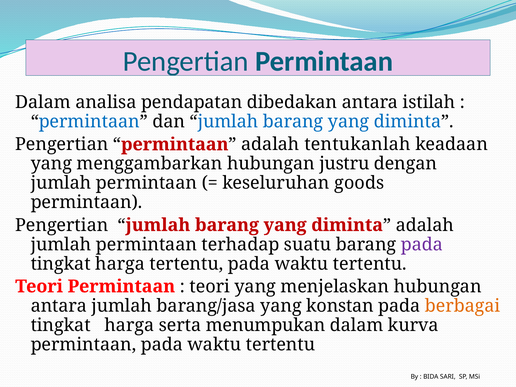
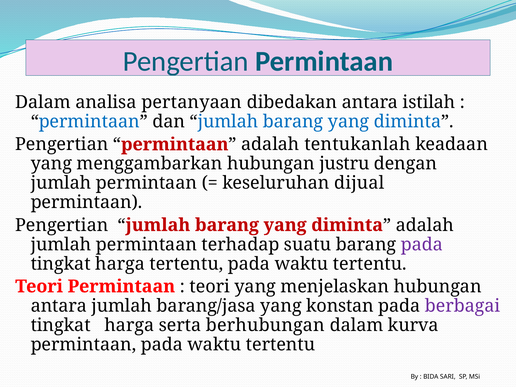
pendapatan: pendapatan -> pertanyaan
goods: goods -> dijual
berbagai colour: orange -> purple
menumpukan: menumpukan -> berhubungan
